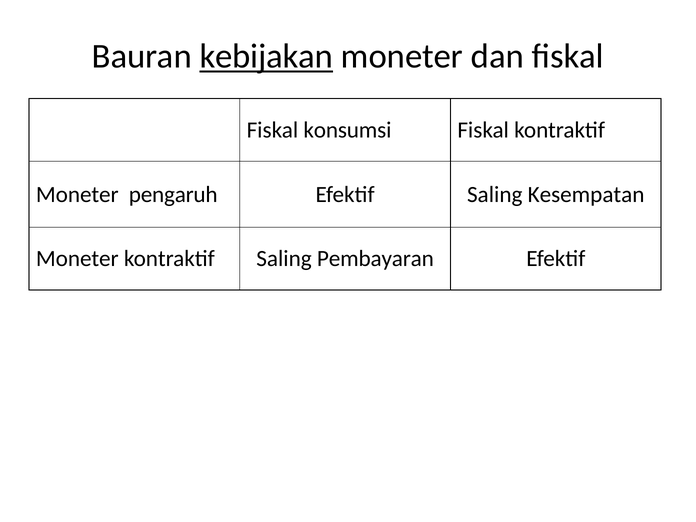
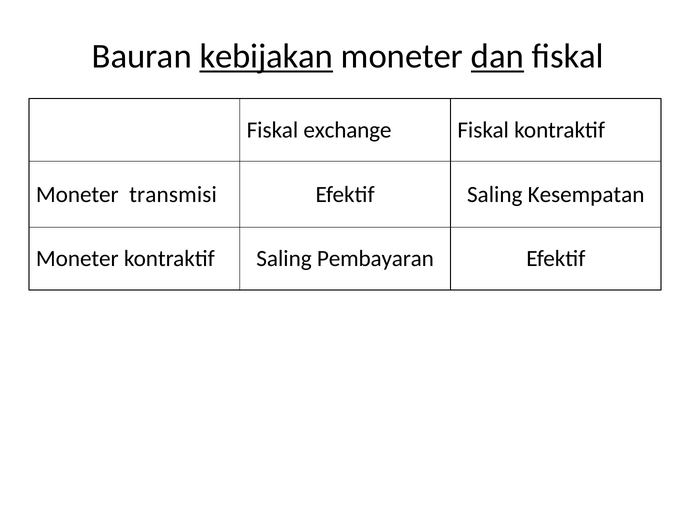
dan underline: none -> present
konsumsi: konsumsi -> exchange
pengaruh: pengaruh -> transmisi
